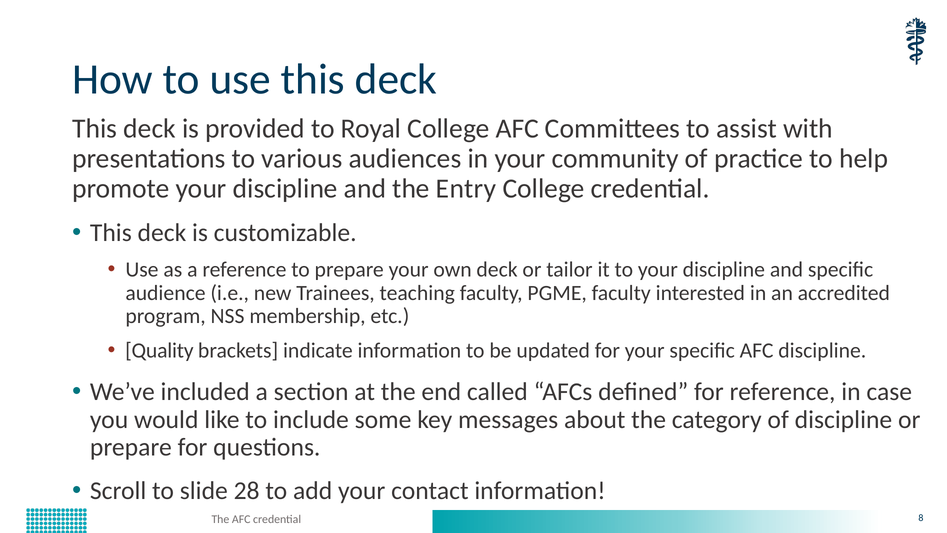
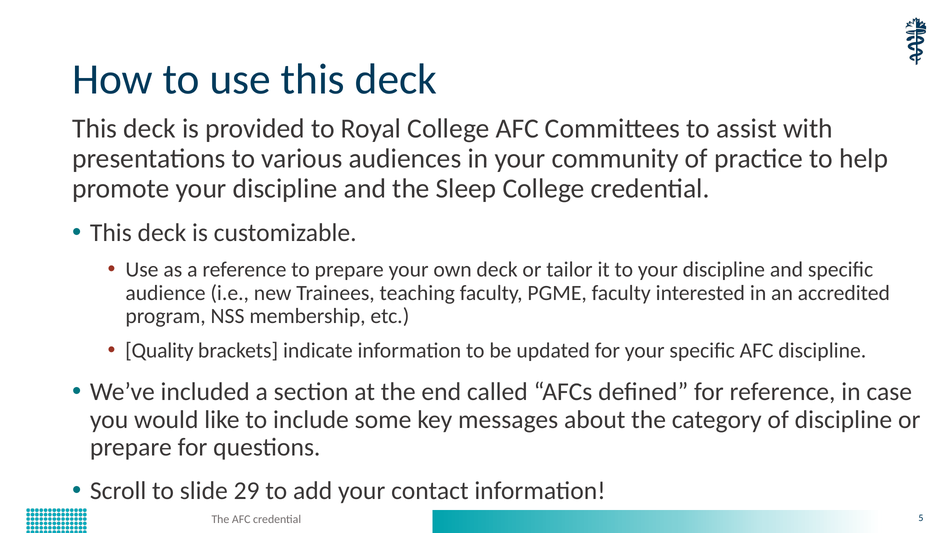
Entry: Entry -> Sleep
28: 28 -> 29
8: 8 -> 5
